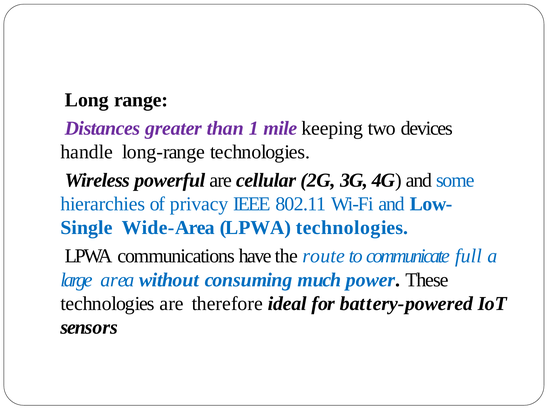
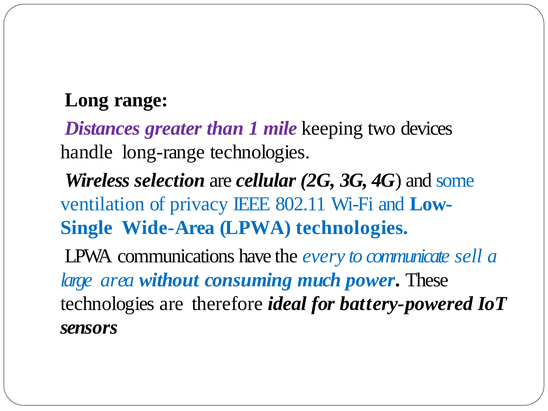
powerful: powerful -> selection
hierarchies: hierarchies -> ventilation
route: route -> every
full: full -> sell
